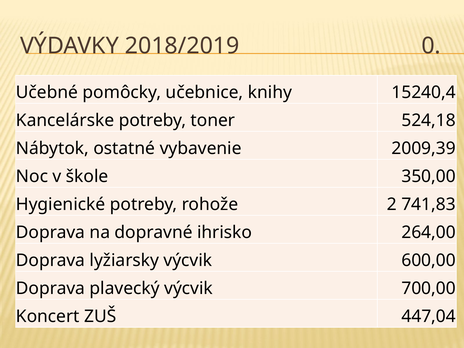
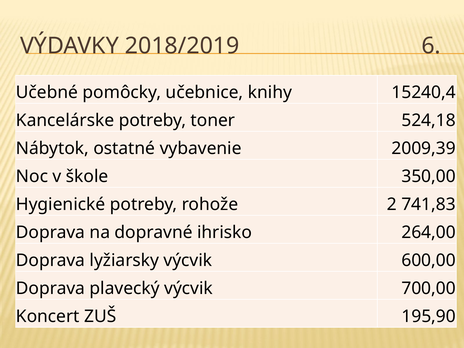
0: 0 -> 6
447,04: 447,04 -> 195,90
